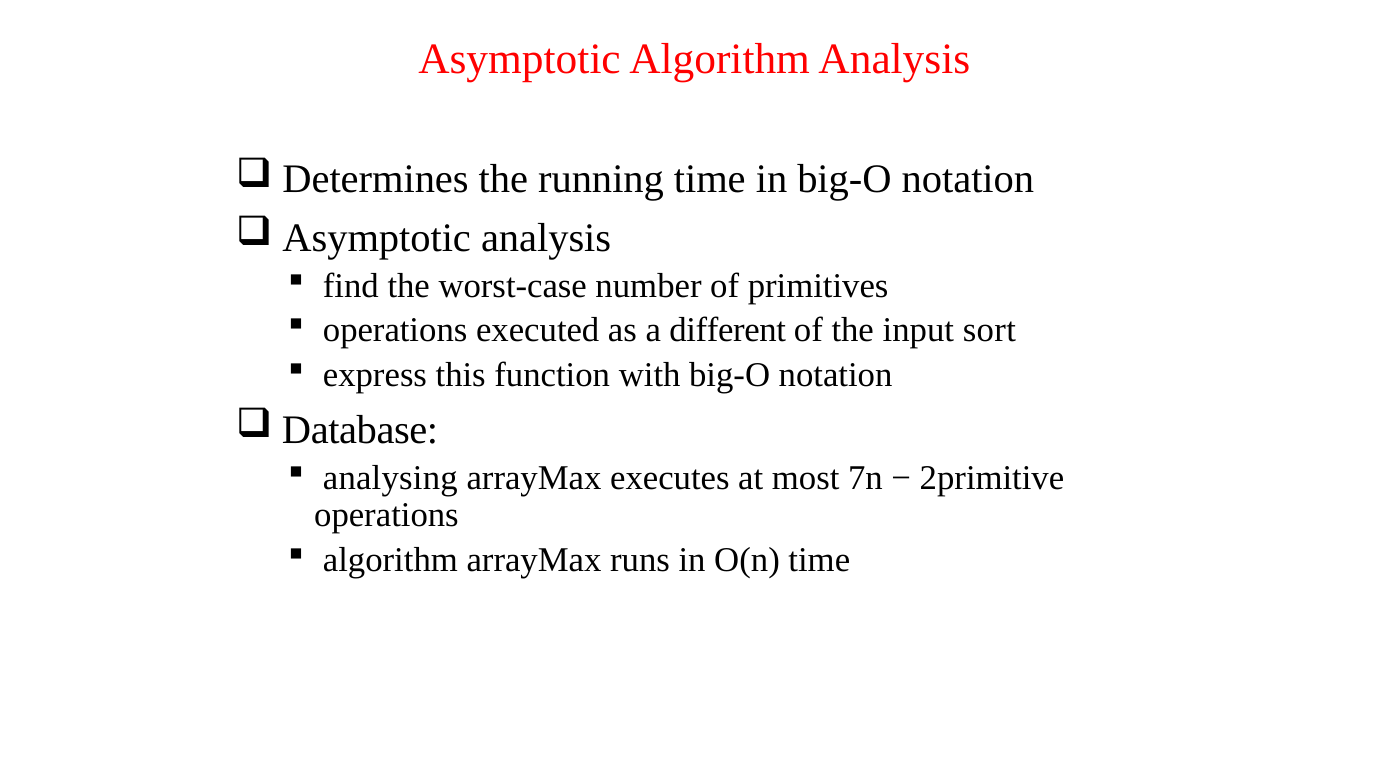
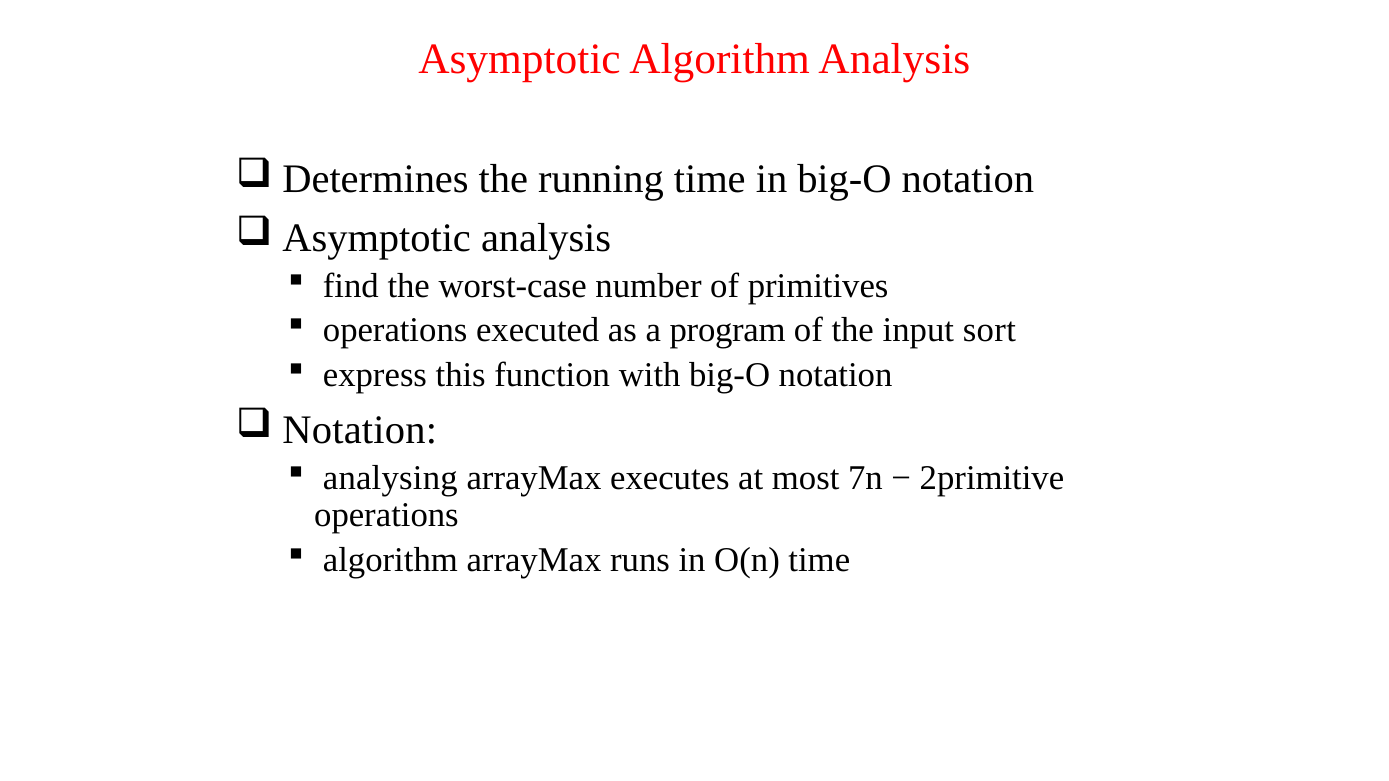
different: different -> program
Database at (360, 430): Database -> Notation
